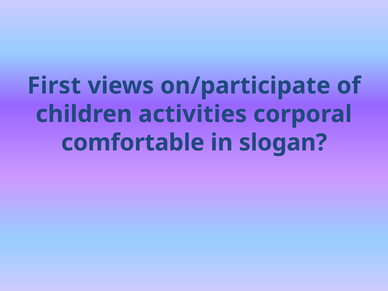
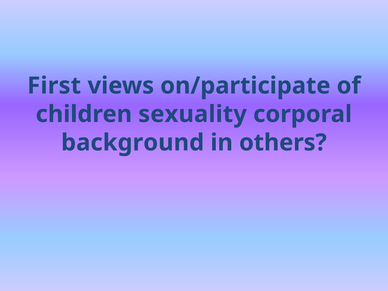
activities: activities -> sexuality
comfortable: comfortable -> background
slogan: slogan -> others
